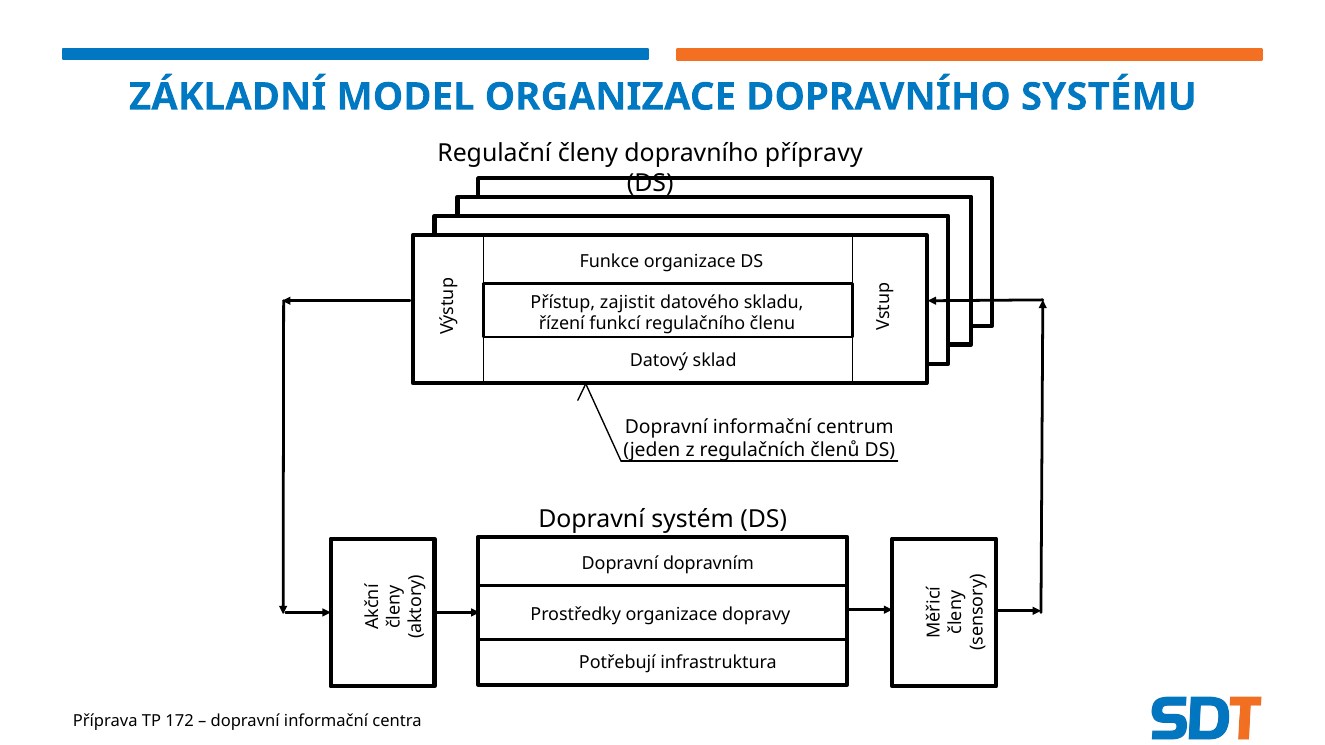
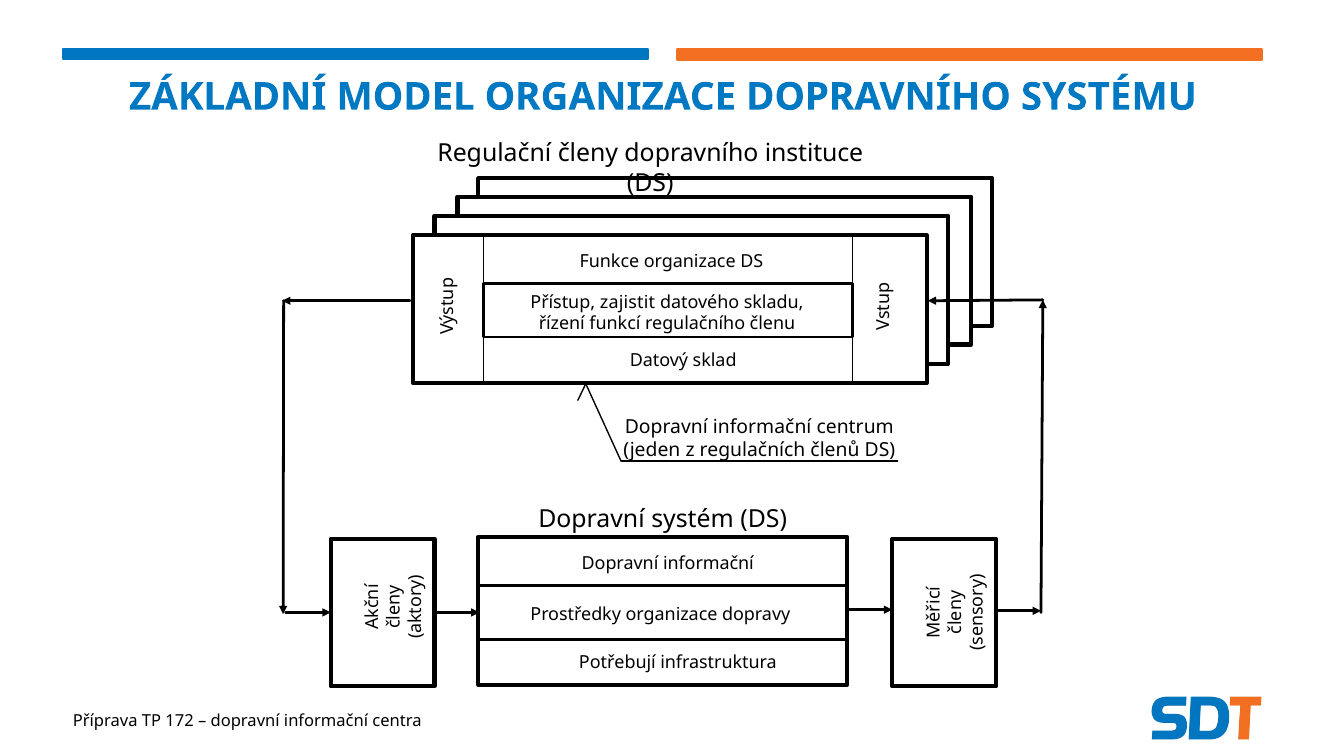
přípravy: přípravy -> instituce
dopravním at (708, 564): dopravním -> informační
